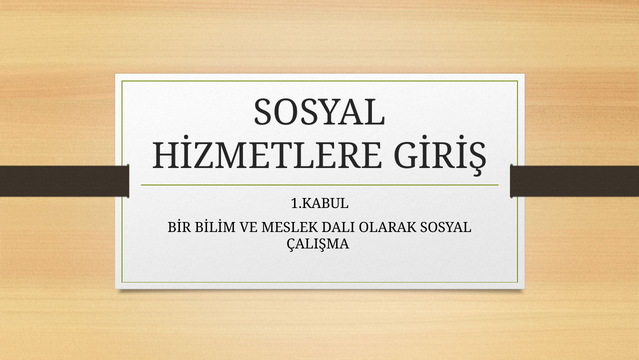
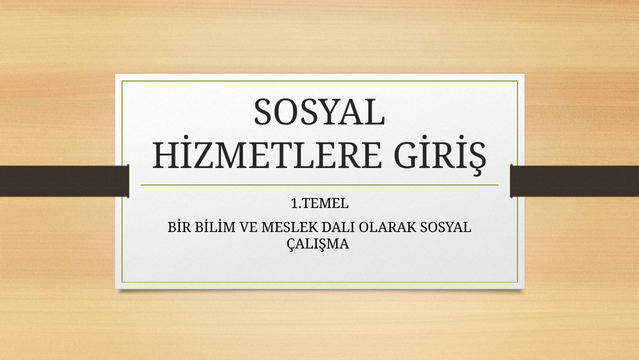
1.KABUL: 1.KABUL -> 1.TEMEL
